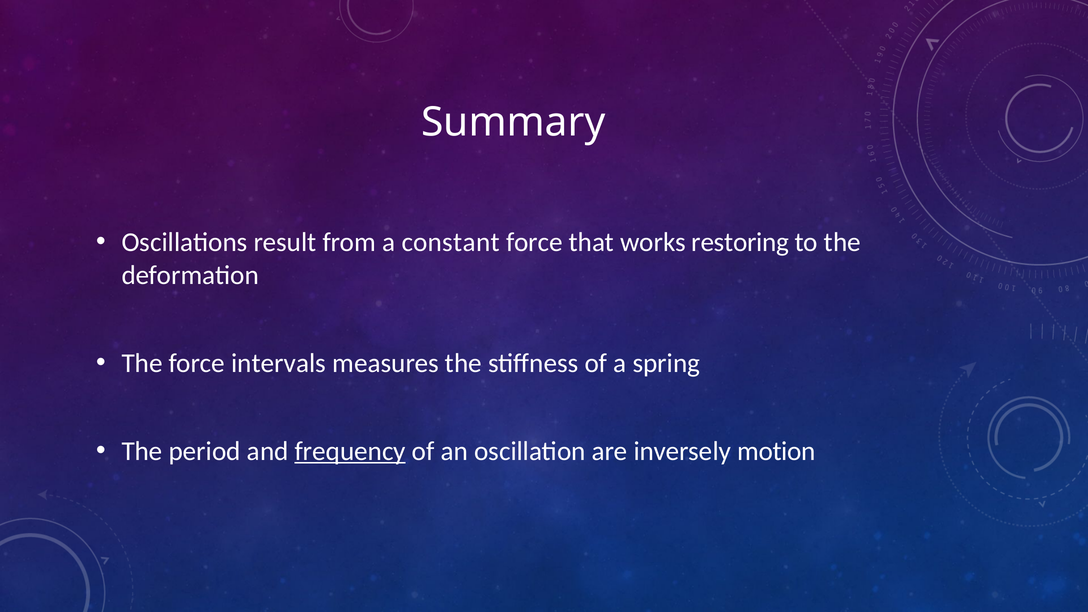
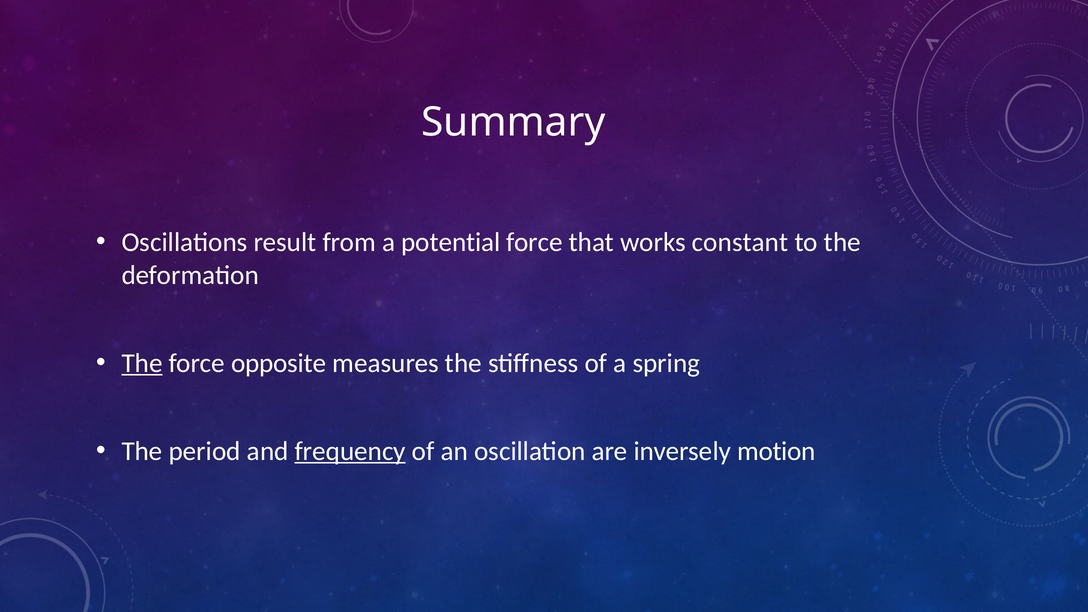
constant: constant -> potential
restoring: restoring -> constant
The at (142, 363) underline: none -> present
intervals: intervals -> opposite
